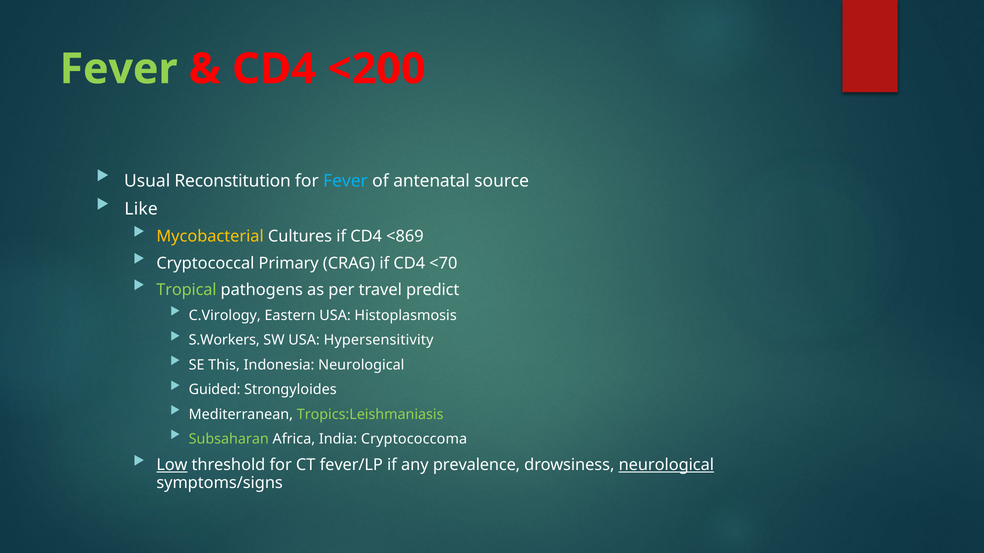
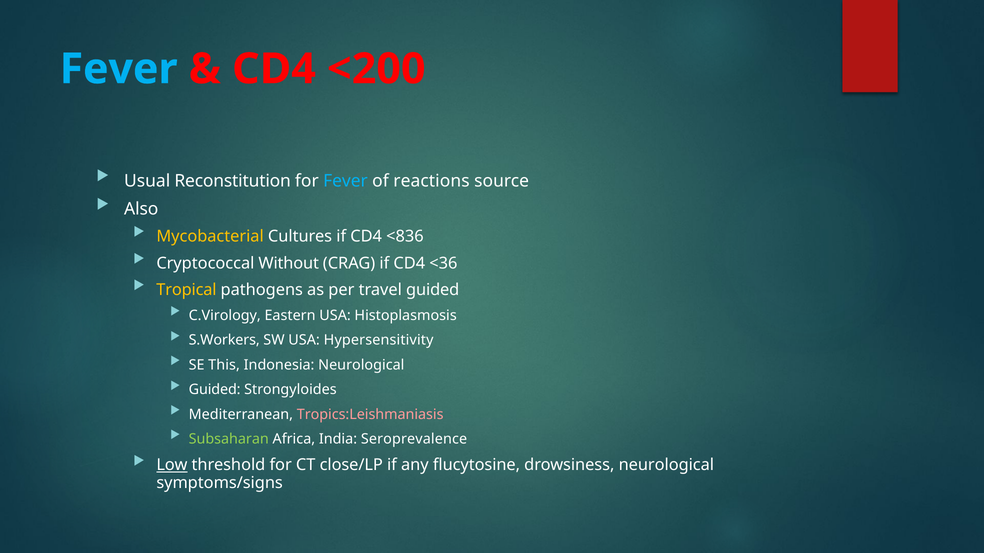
Fever at (119, 69) colour: light green -> light blue
antenatal: antenatal -> reactions
Like: Like -> Also
<869: <869 -> <836
Primary: Primary -> Without
<70: <70 -> <36
Tropical colour: light green -> yellow
travel predict: predict -> guided
Tropics:Leishmaniasis colour: light green -> pink
Cryptococcoma: Cryptococcoma -> Seroprevalence
fever/LP: fever/LP -> close/LP
prevalence: prevalence -> flucytosine
neurological at (666, 466) underline: present -> none
